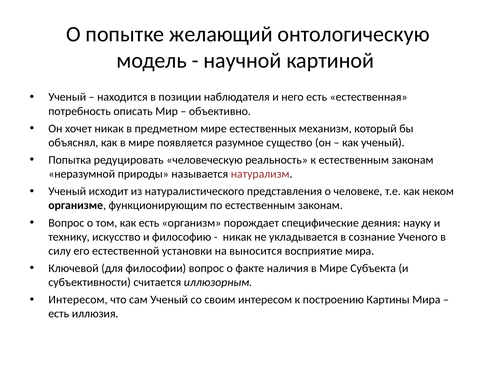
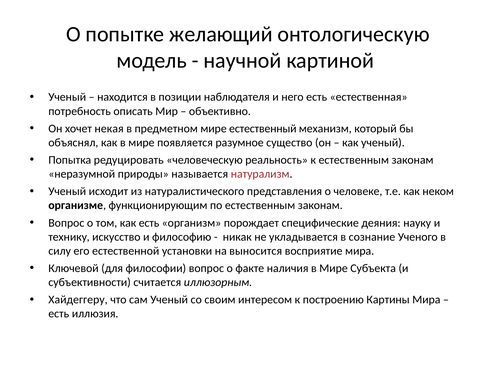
хочет никак: никак -> некая
естественных: естественных -> естественный
Интересом at (78, 300): Интересом -> Хайдеггеру
